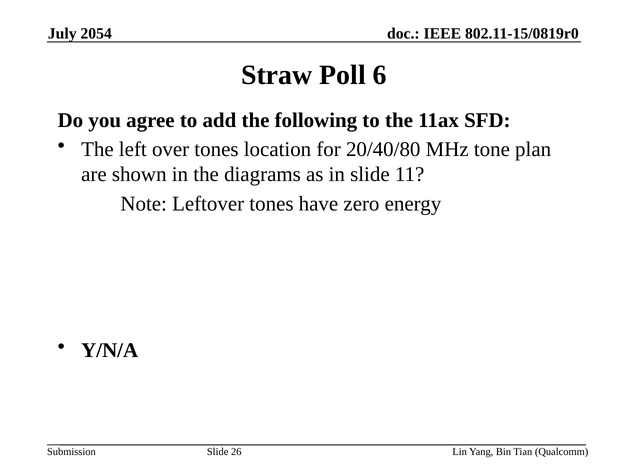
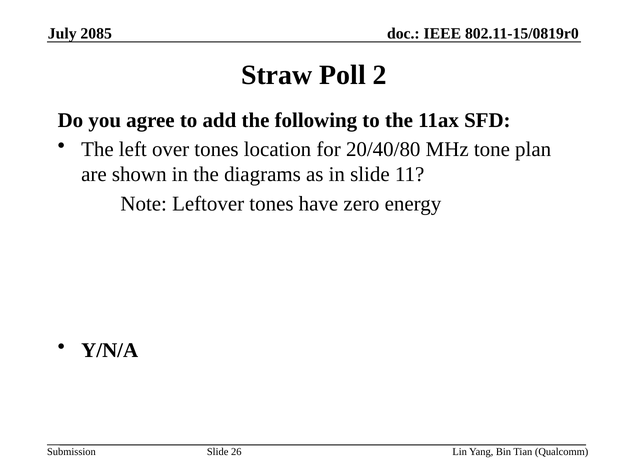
2054: 2054 -> 2085
6: 6 -> 2
